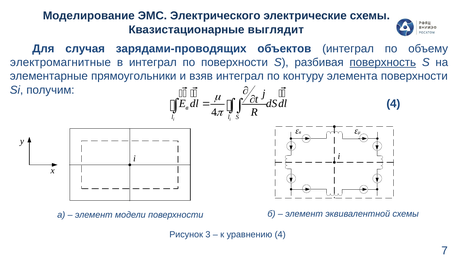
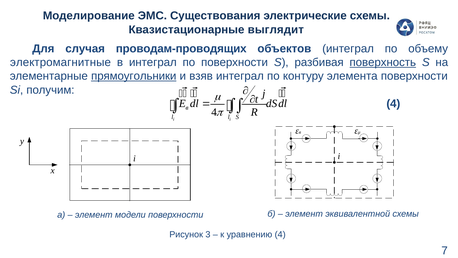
Электрического: Электрического -> Существования
зарядами-проводящих: зарядами-проводящих -> проводам-проводящих
прямоугольники underline: none -> present
